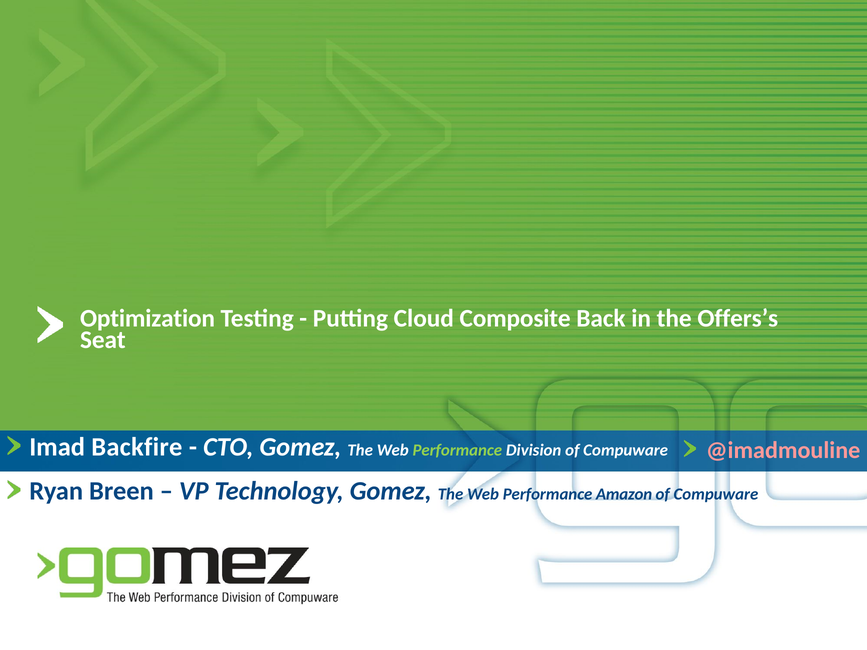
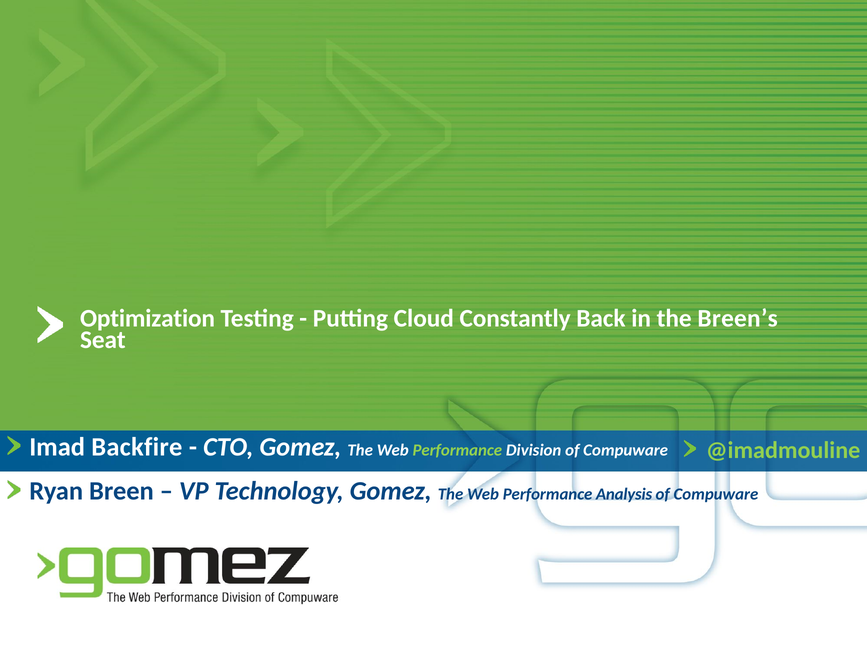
Composite: Composite -> Constantly
Offers’s: Offers’s -> Breen’s
@imadmouline colour: pink -> light green
Amazon: Amazon -> Analysis
